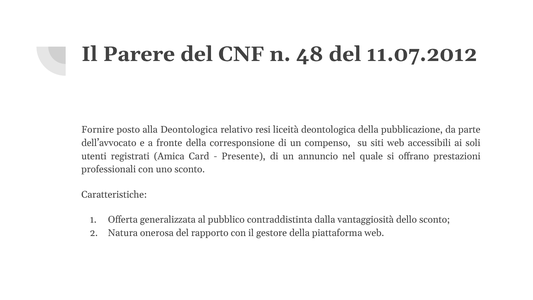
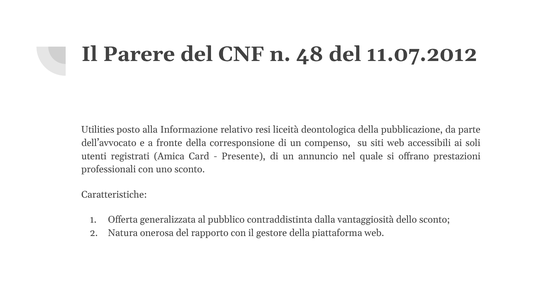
Fornire: Fornire -> Utilities
alla Deontologica: Deontologica -> Informazione
